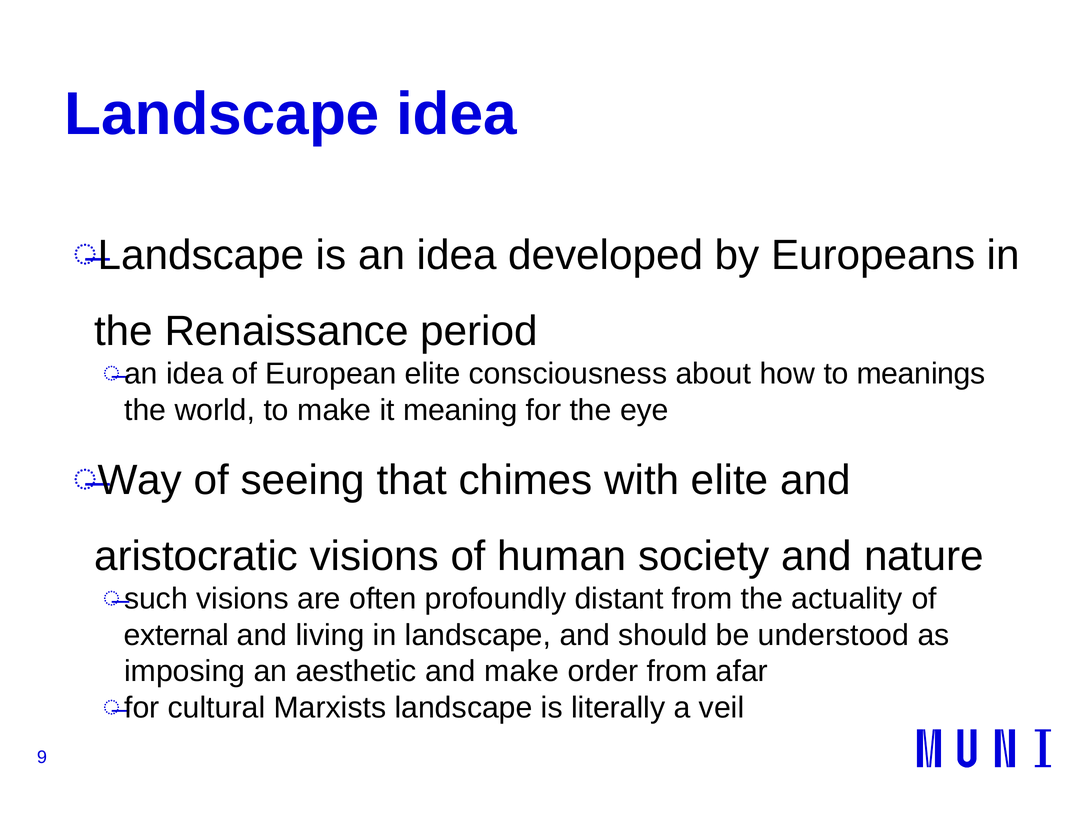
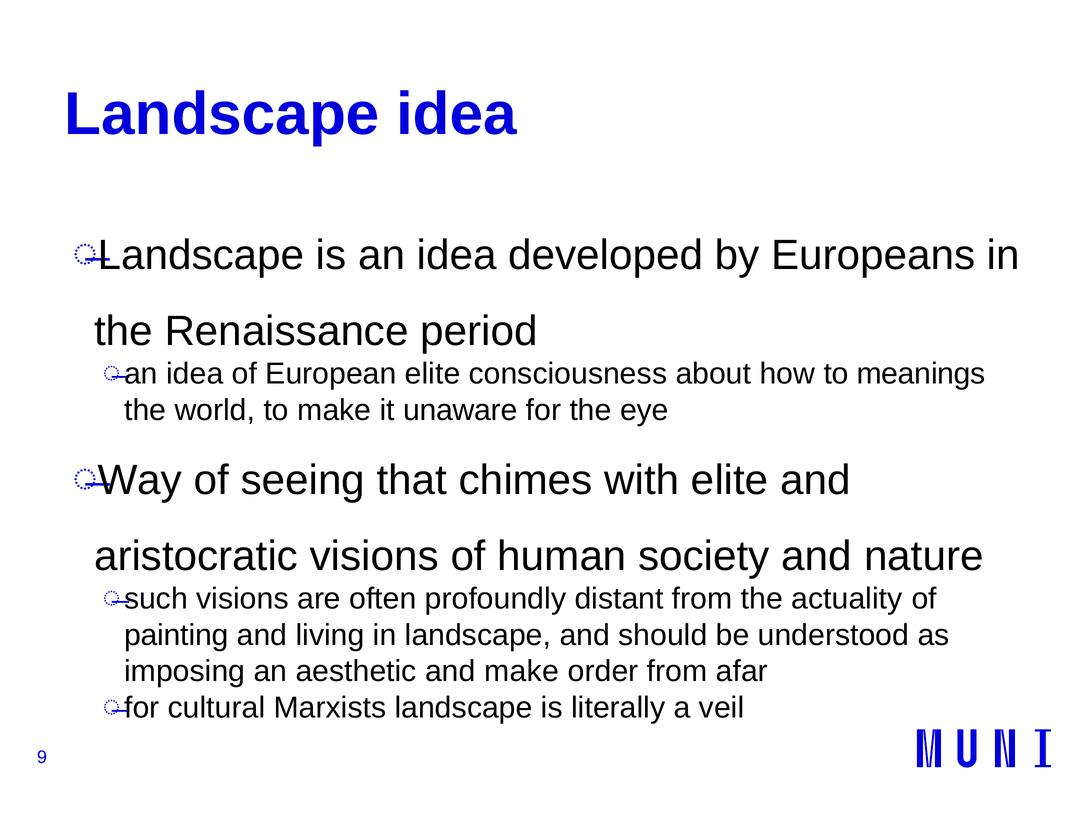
meaning: meaning -> unaware
external: external -> painting
